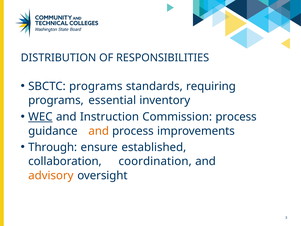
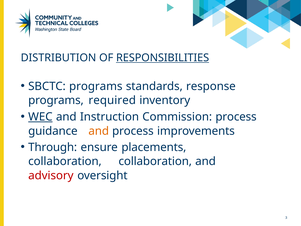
RESPONSIBILITIES underline: none -> present
requiring: requiring -> response
essential: essential -> required
established: established -> placements
collaboration coordination: coordination -> collaboration
advisory colour: orange -> red
